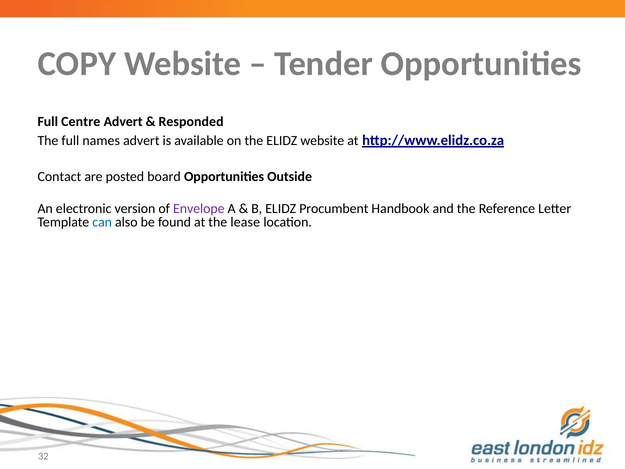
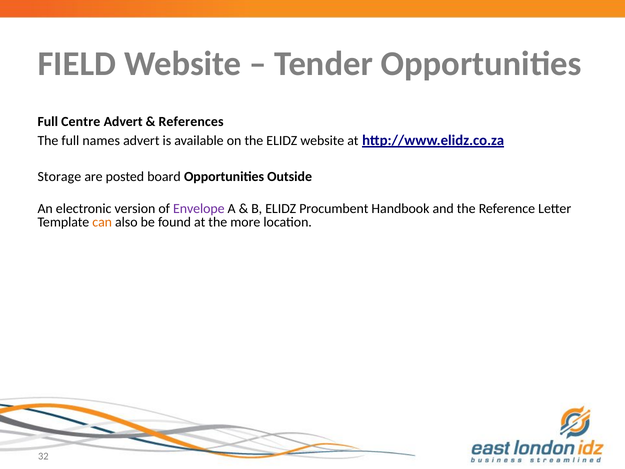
COPY: COPY -> FIELD
Responded: Responded -> References
Contact: Contact -> Storage
can colour: blue -> orange
lease: lease -> more
